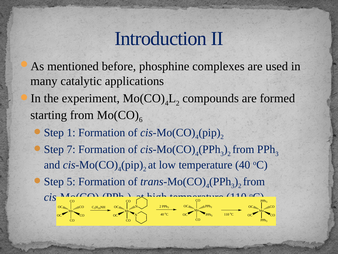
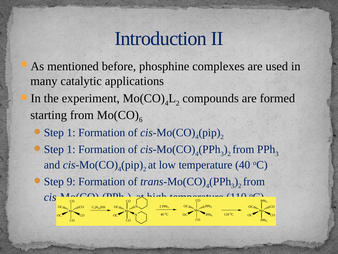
7 at (71, 149): 7 -> 1
Step 5: 5 -> 9
